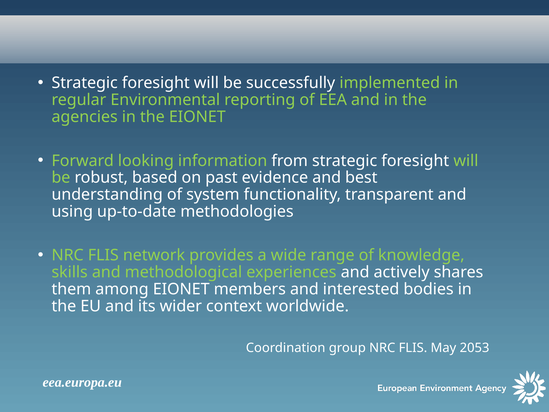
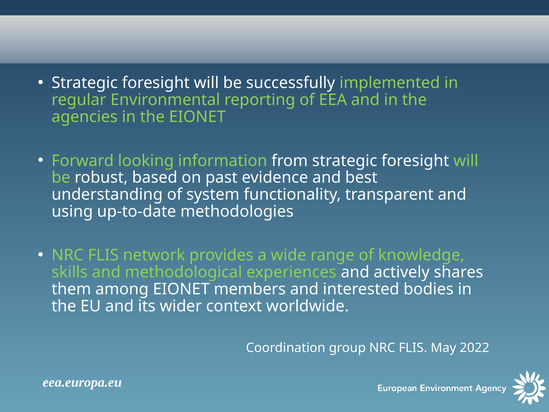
2053: 2053 -> 2022
